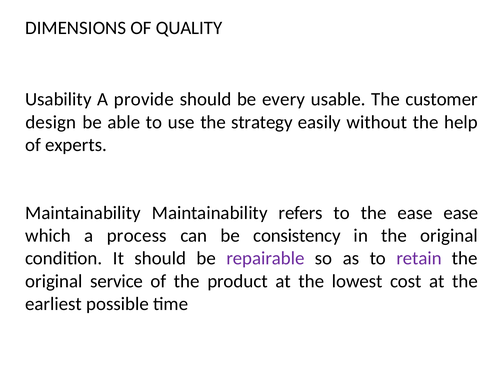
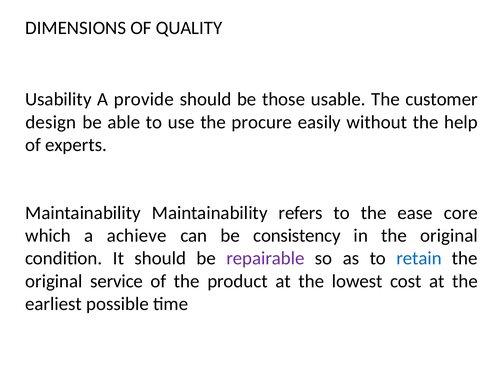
every: every -> those
strategy: strategy -> procure
ease ease: ease -> core
process: process -> achieve
retain colour: purple -> blue
